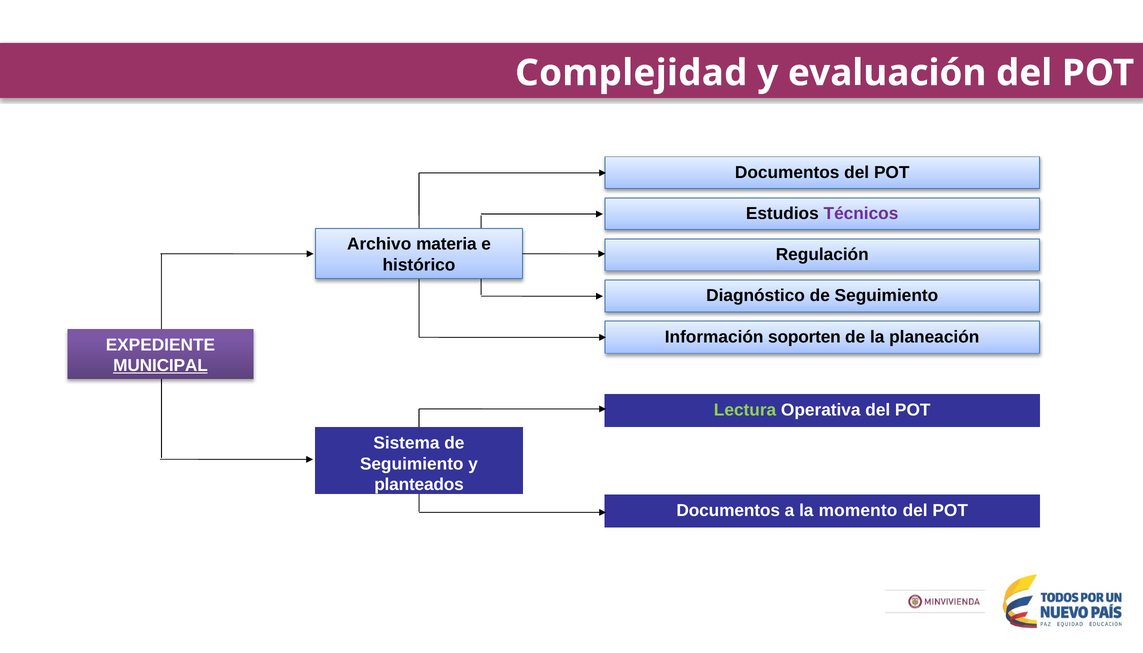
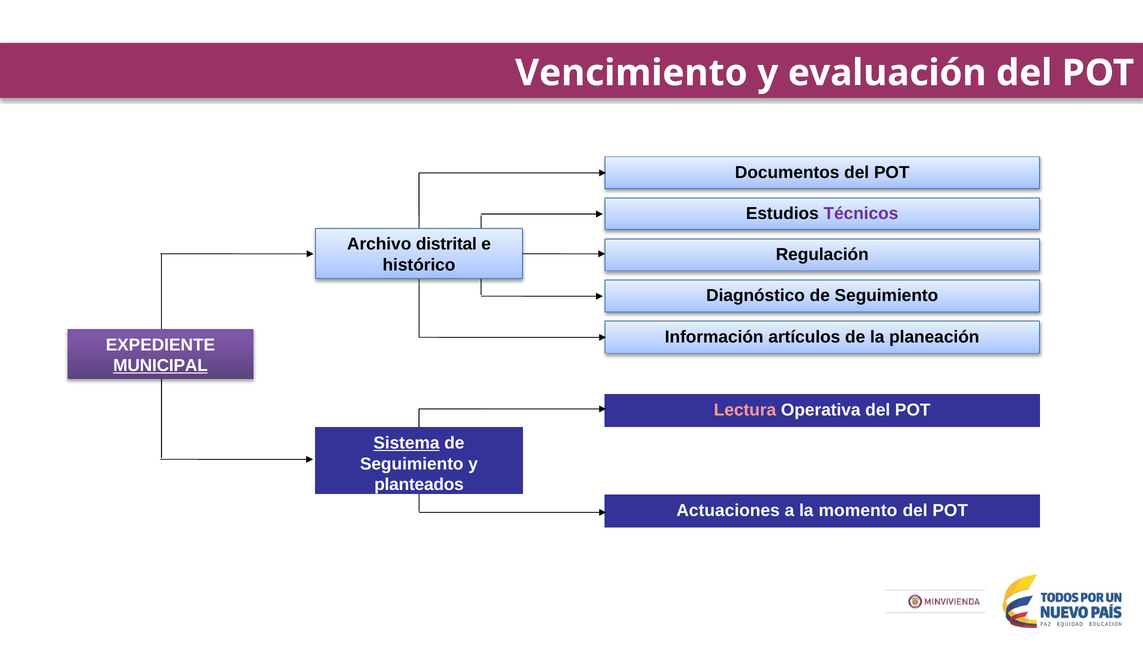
Complejidad: Complejidad -> Vencimiento
materia: materia -> distrital
soporten: soporten -> artículos
Lectura colour: light green -> pink
Sistema underline: none -> present
Documentos at (728, 511): Documentos -> Actuaciones
